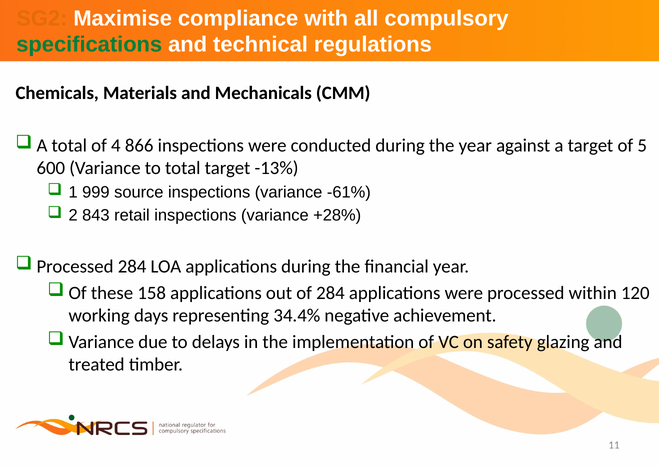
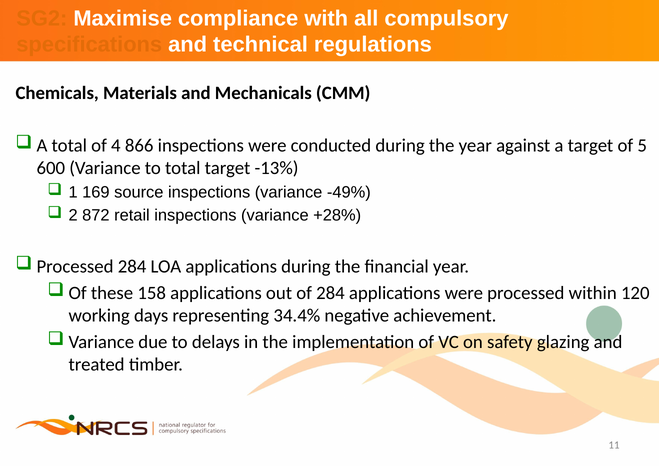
specifications colour: green -> orange
999: 999 -> 169
-61%: -61% -> -49%
843: 843 -> 872
